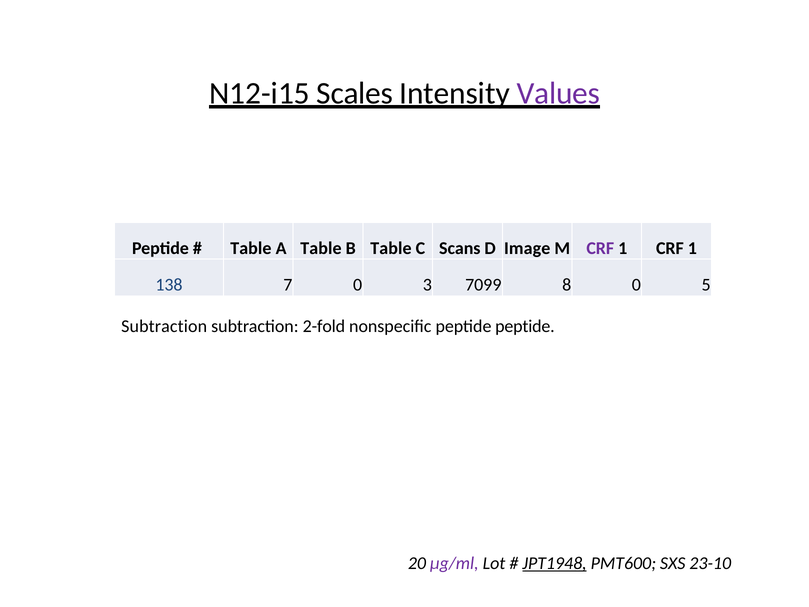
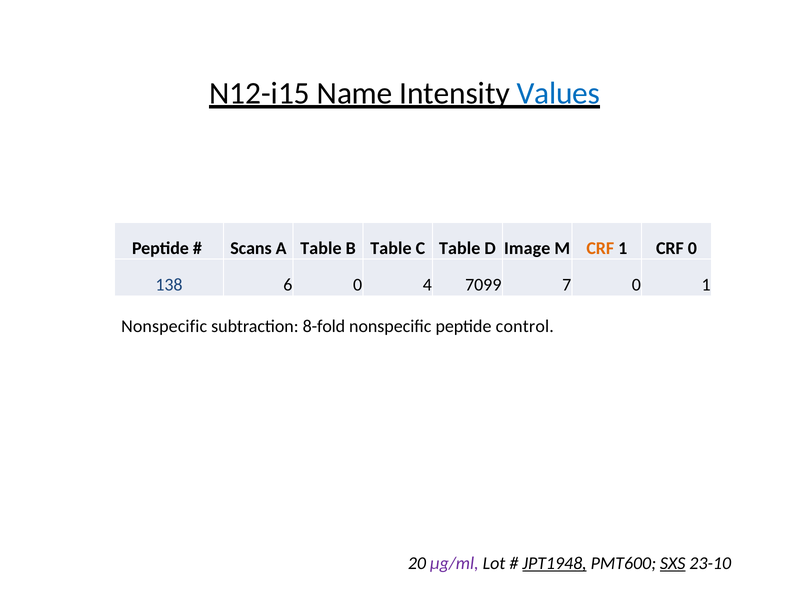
Scales: Scales -> Name
Values colour: purple -> blue
Table at (251, 248): Table -> Scans
C Scans: Scans -> Table
CRF at (600, 248) colour: purple -> orange
1 CRF 1: 1 -> 0
7: 7 -> 6
3: 3 -> 4
8: 8 -> 7
0 5: 5 -> 1
Subtraction at (164, 326): Subtraction -> Nonspecific
2-fold: 2-fold -> 8-fold
peptide peptide: peptide -> control
SXS underline: none -> present
